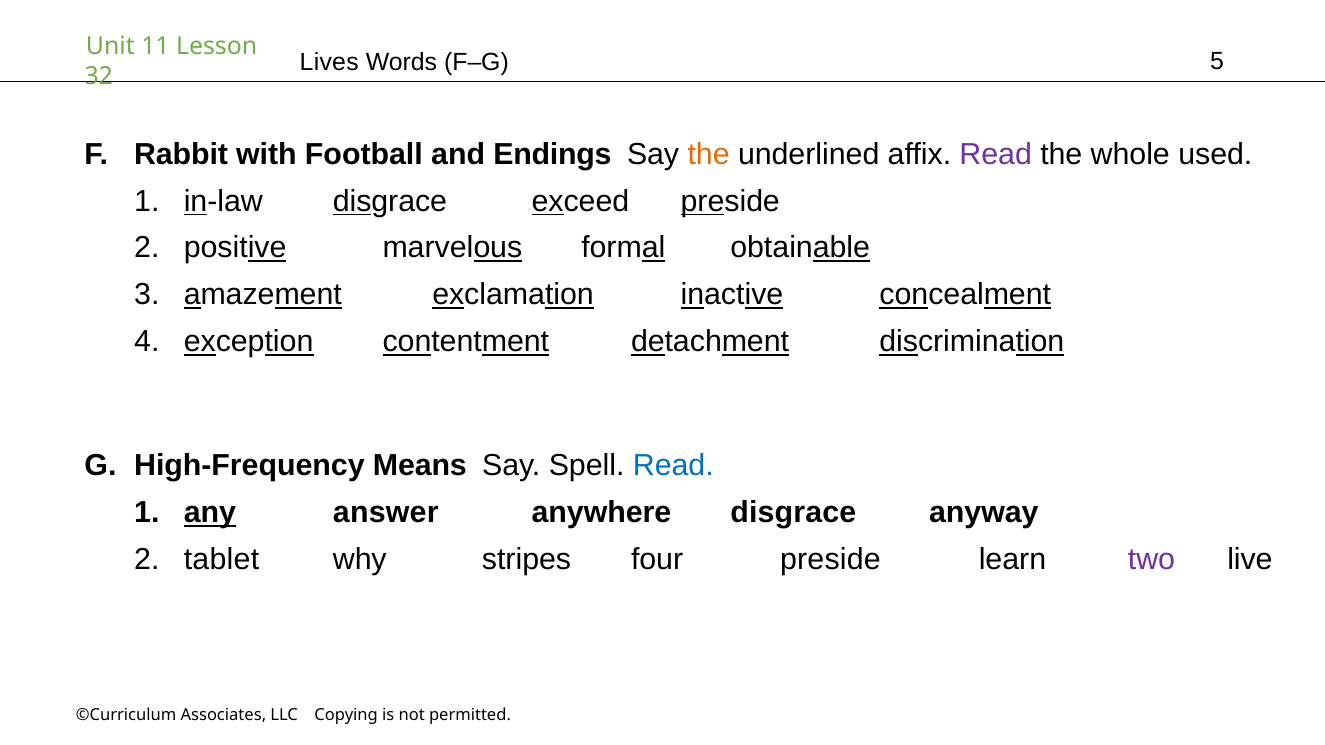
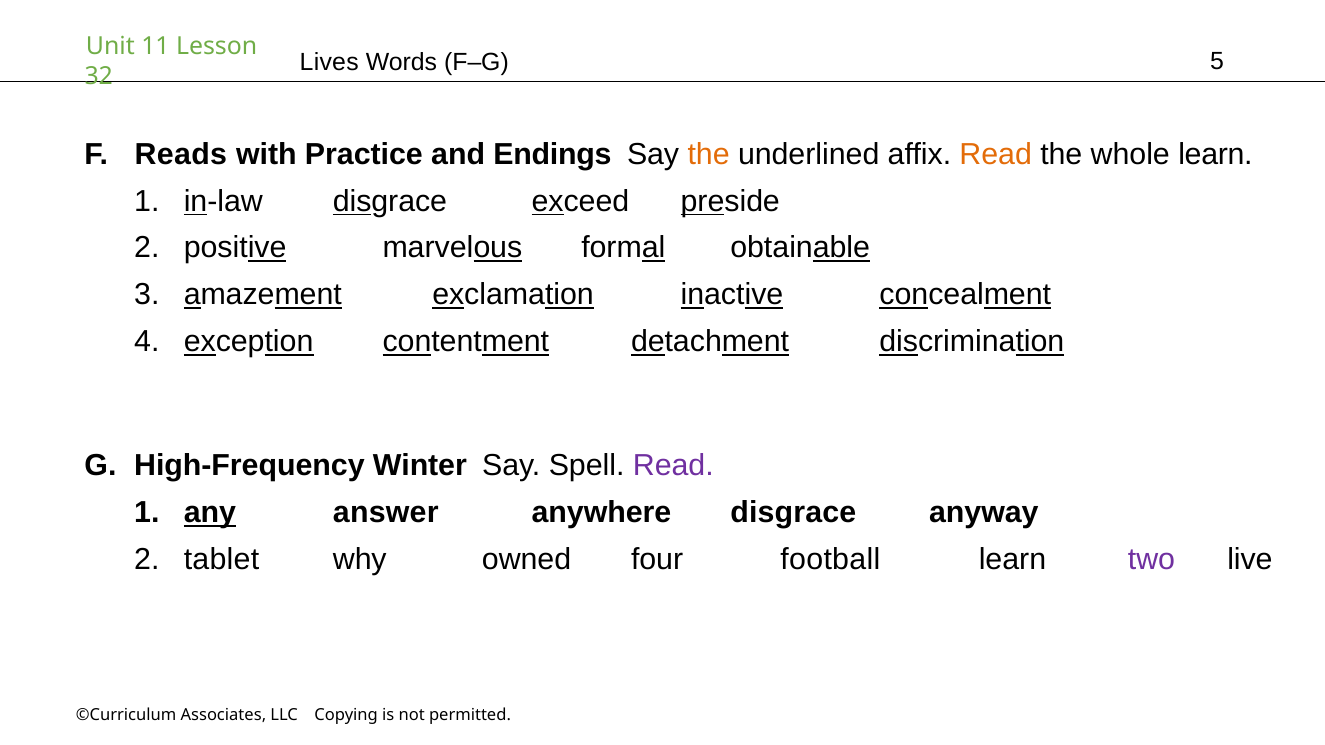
Rabbit: Rabbit -> Reads
Football: Football -> Practice
Read at (996, 154) colour: purple -> orange
whole used: used -> learn
Means: Means -> Winter
Read at (673, 466) colour: blue -> purple
stripes: stripes -> owned
four preside: preside -> football
